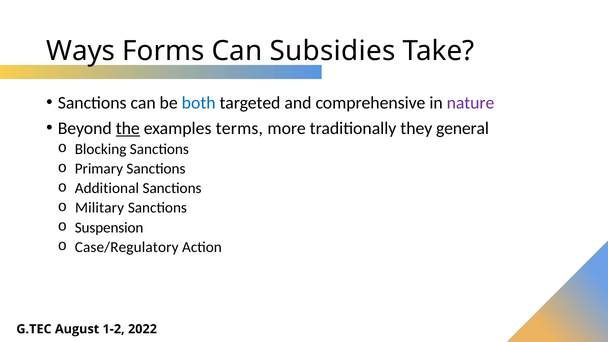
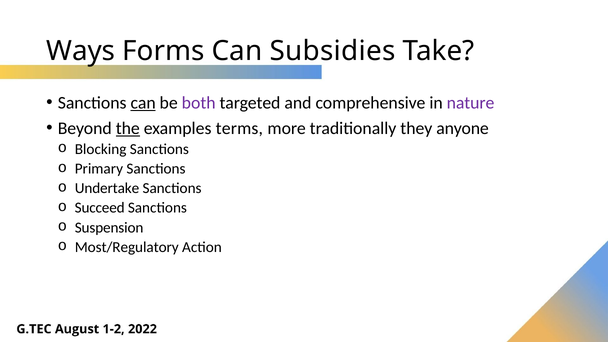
can at (143, 103) underline: none -> present
both colour: blue -> purple
general: general -> anyone
Additional: Additional -> Undertake
Military: Military -> Succeed
Case/Regulatory: Case/Regulatory -> Most/Regulatory
